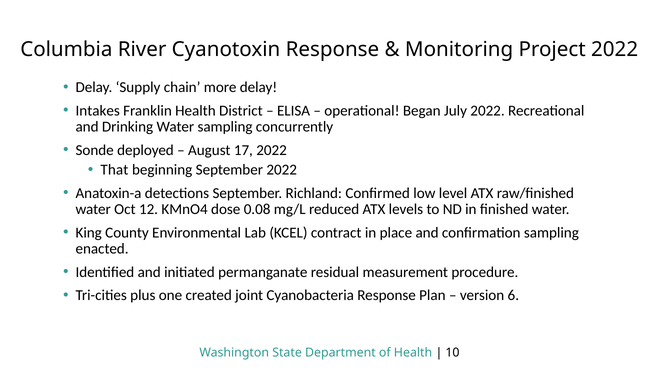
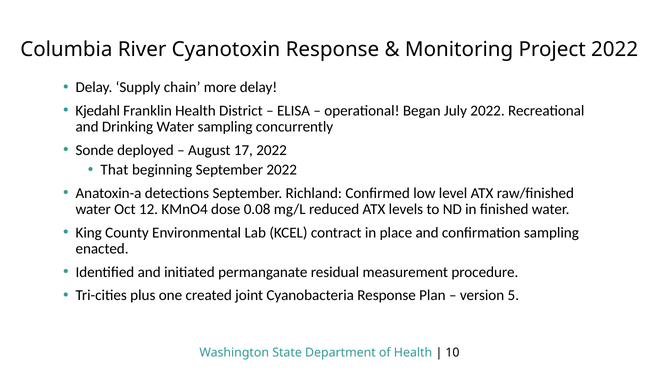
Intakes: Intakes -> Kjedahl
6: 6 -> 5
